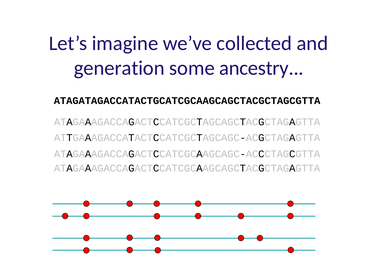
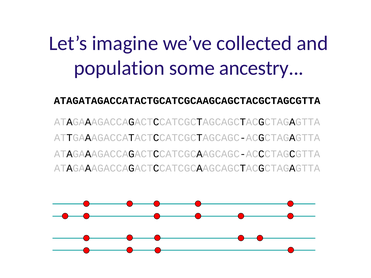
generation: generation -> population
